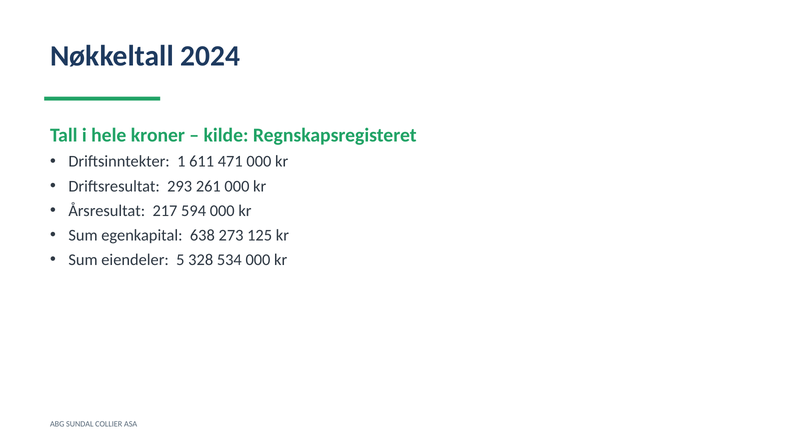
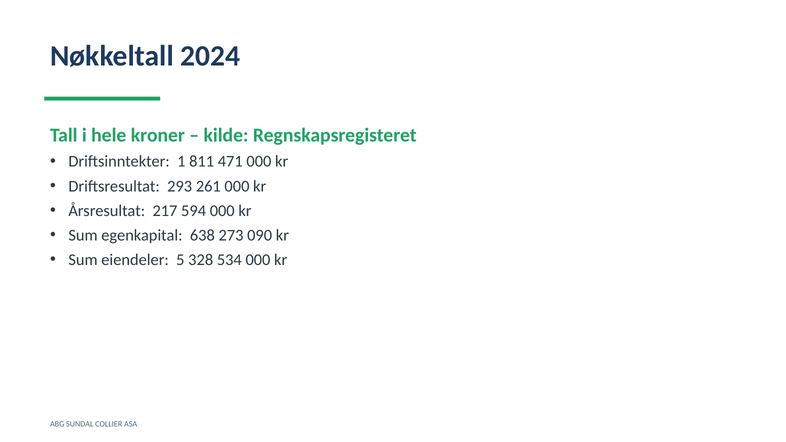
611: 611 -> 811
125: 125 -> 090
